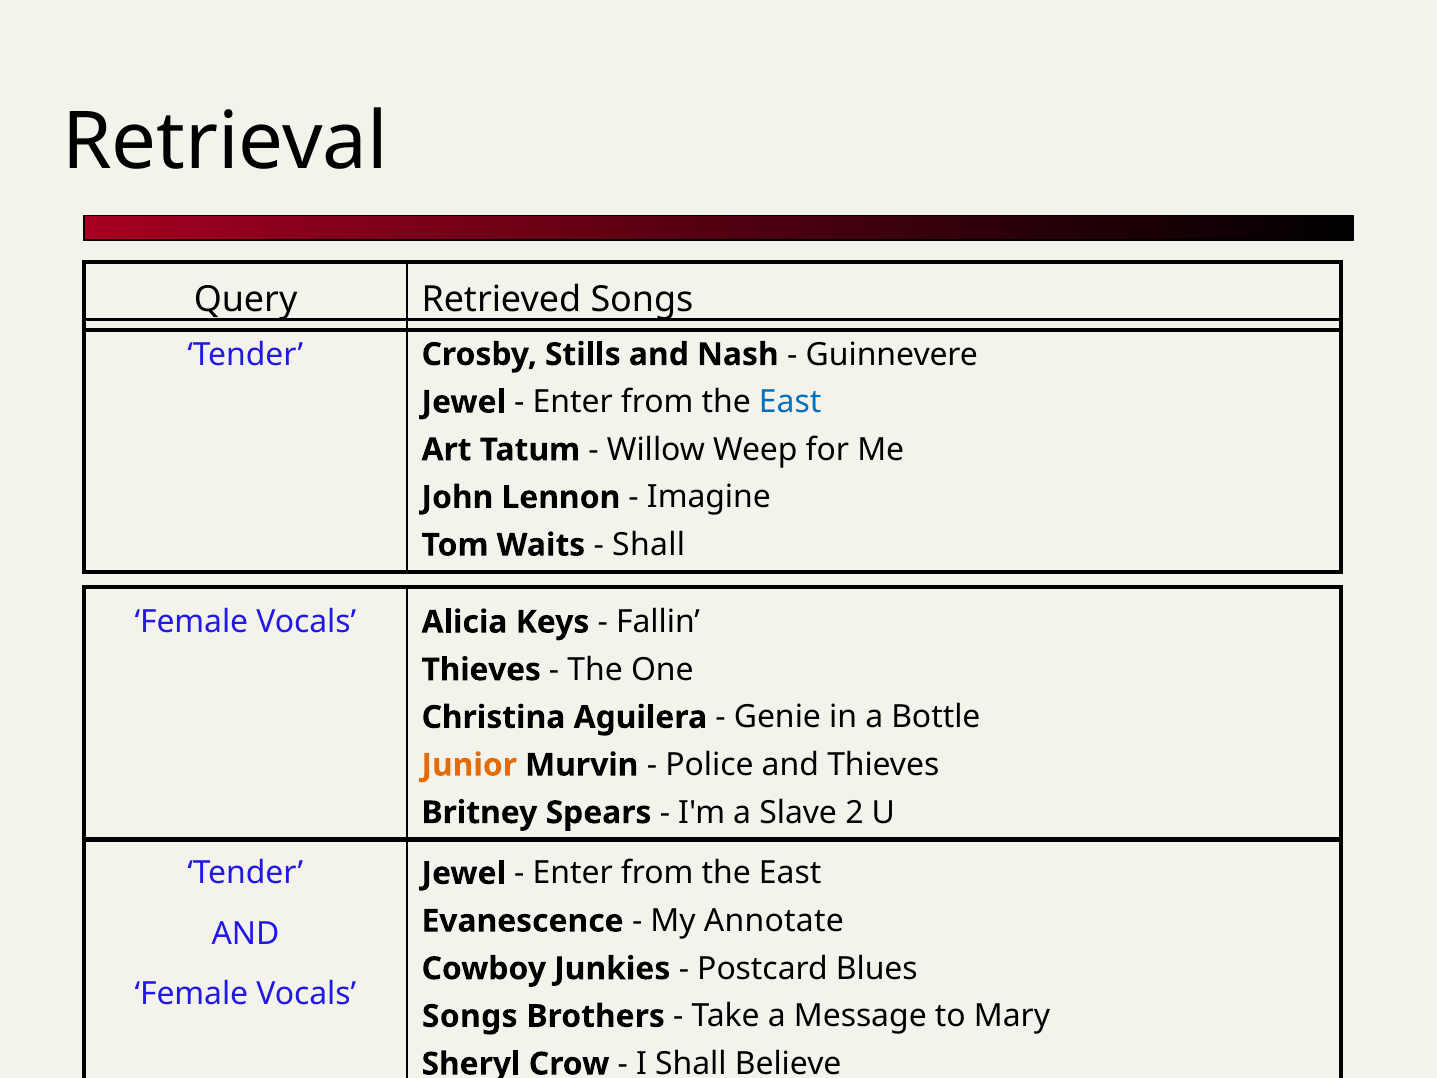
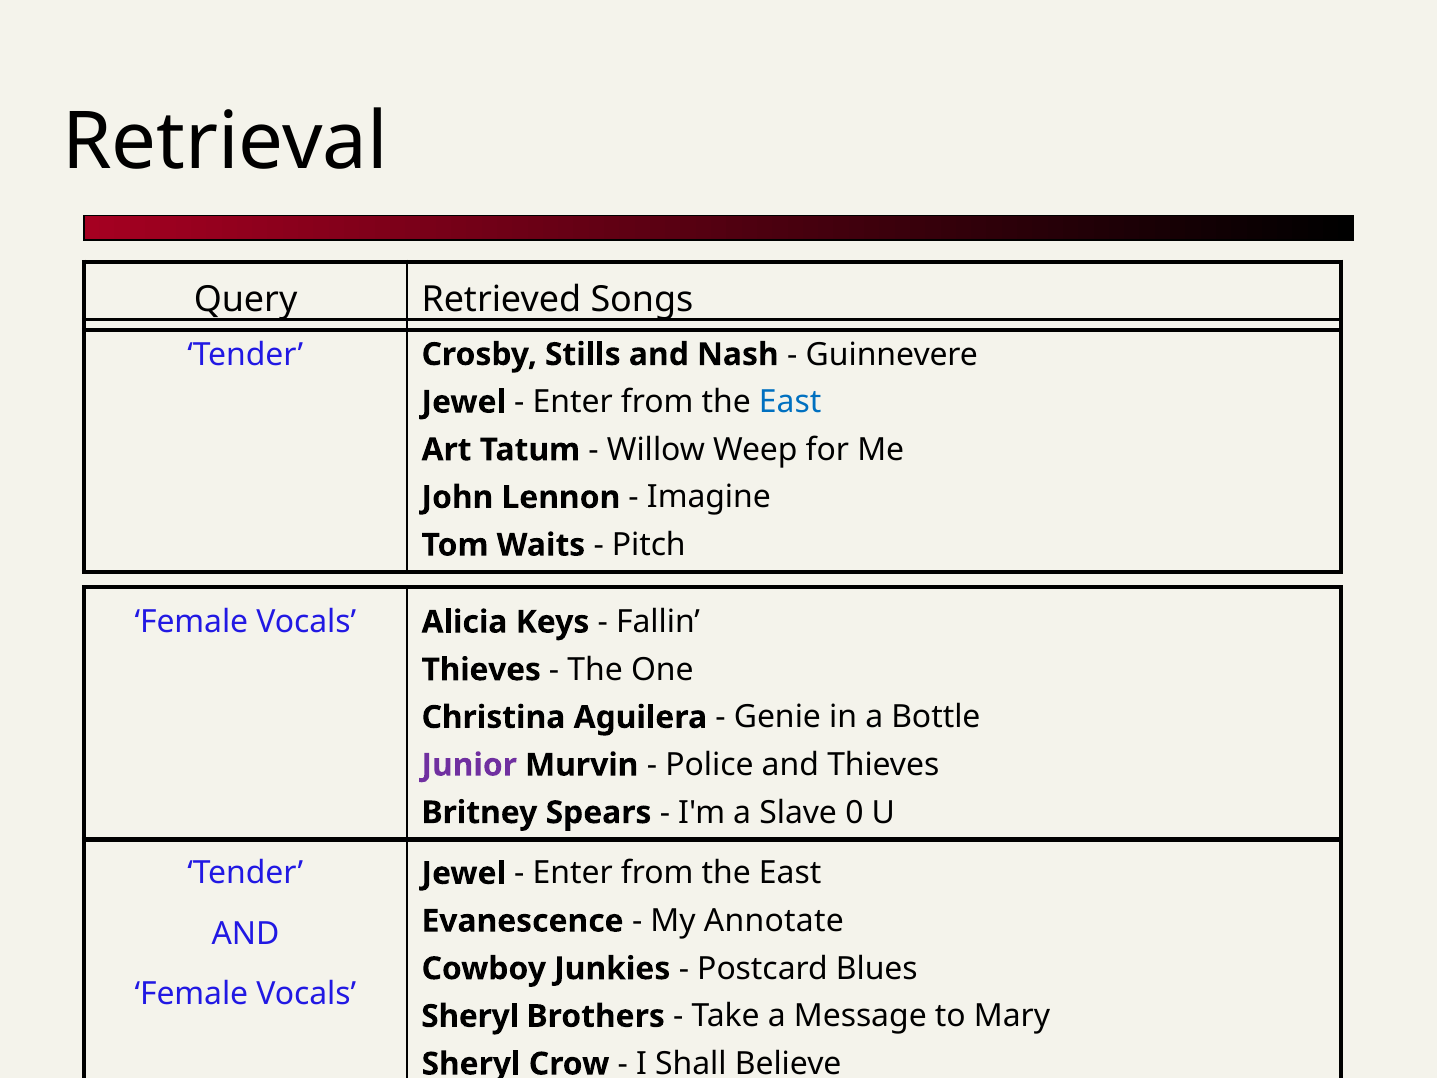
Shall at (649, 545): Shall -> Pitch
Junior colour: orange -> purple
2: 2 -> 0
Songs at (470, 1016): Songs -> Sheryl
